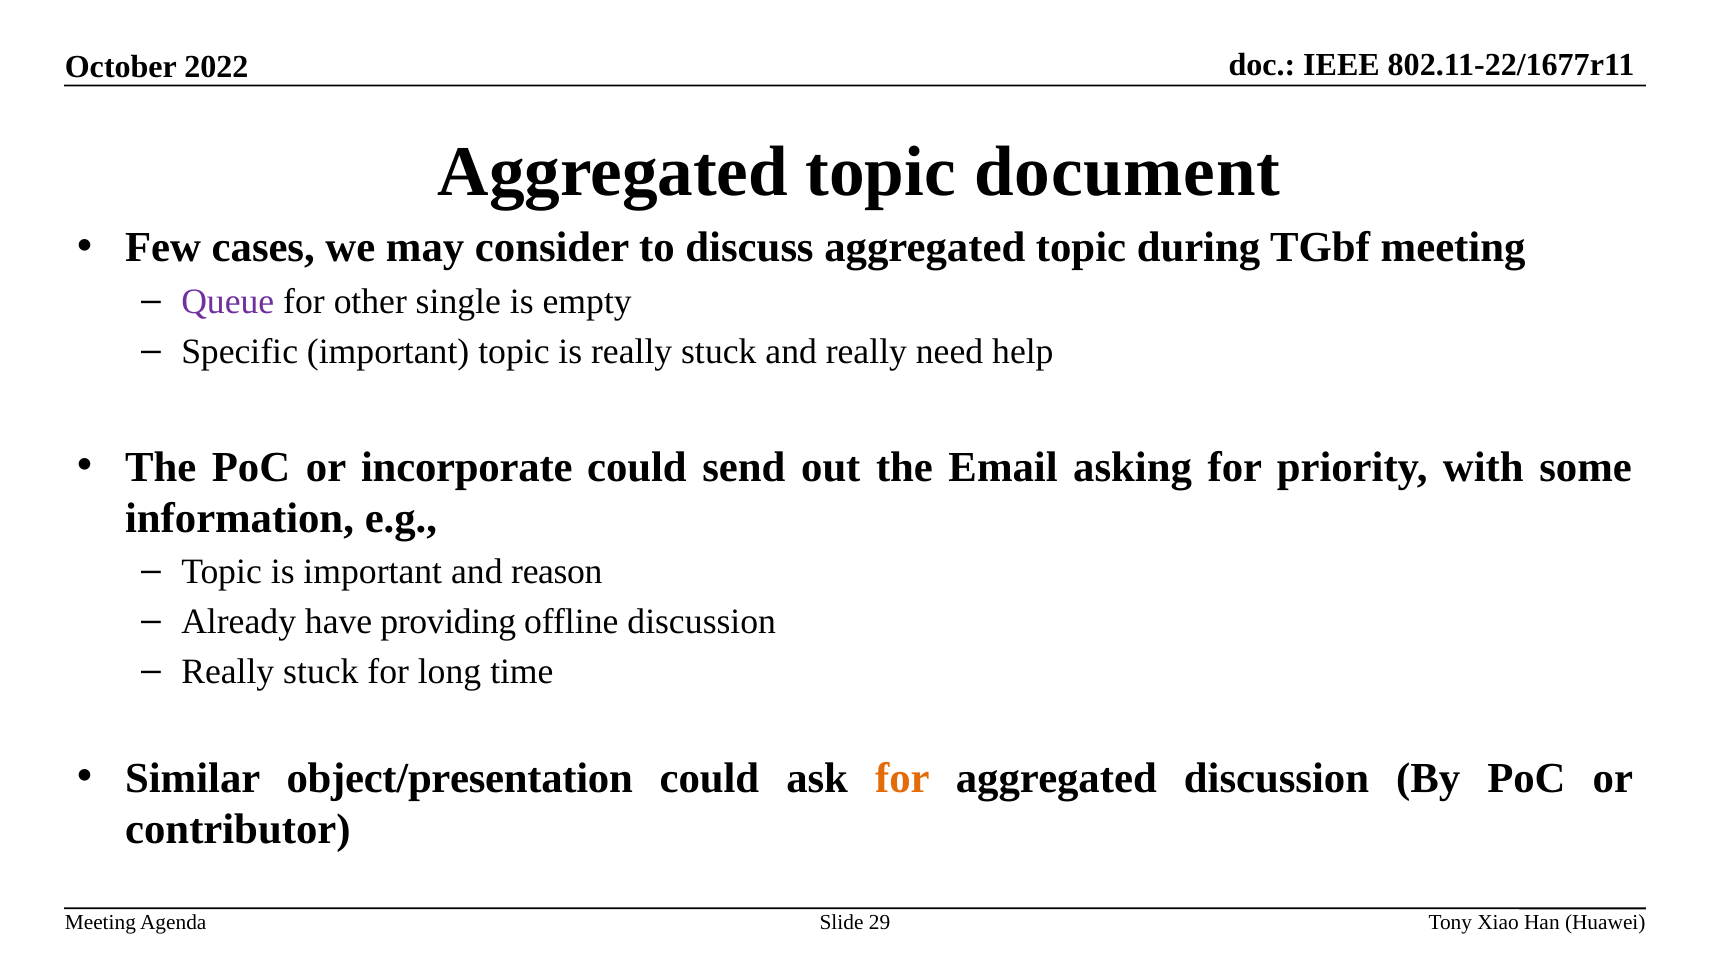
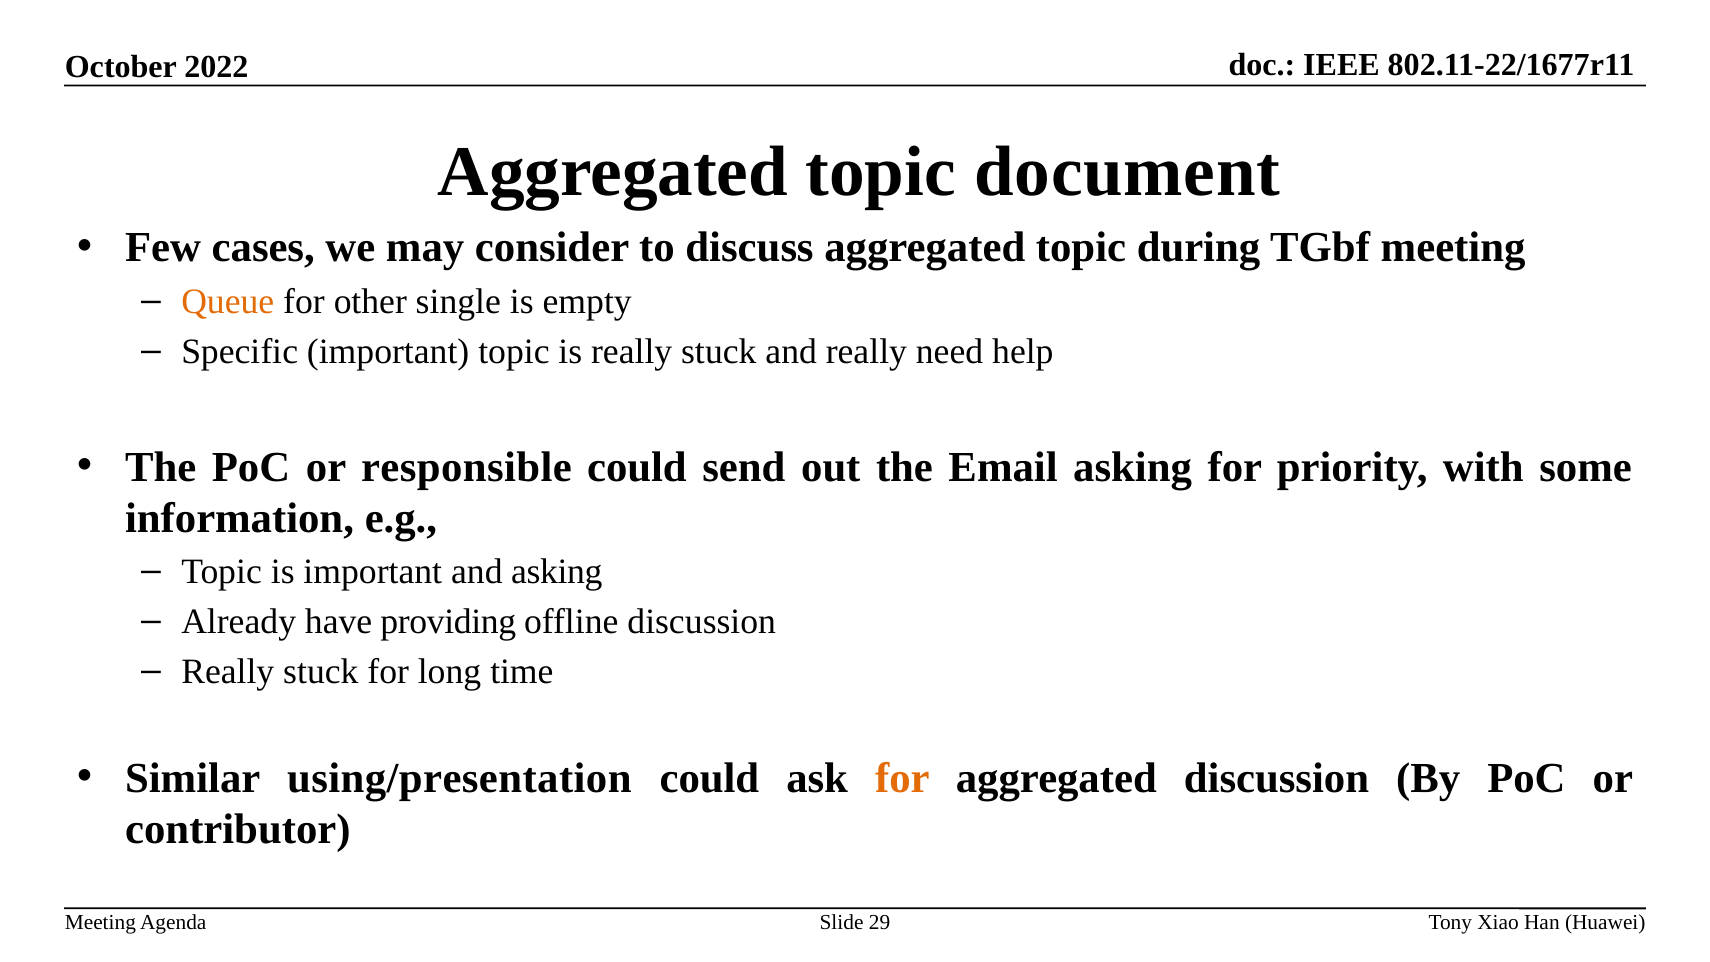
Queue colour: purple -> orange
incorporate: incorporate -> responsible
and reason: reason -> asking
object/presentation: object/presentation -> using/presentation
